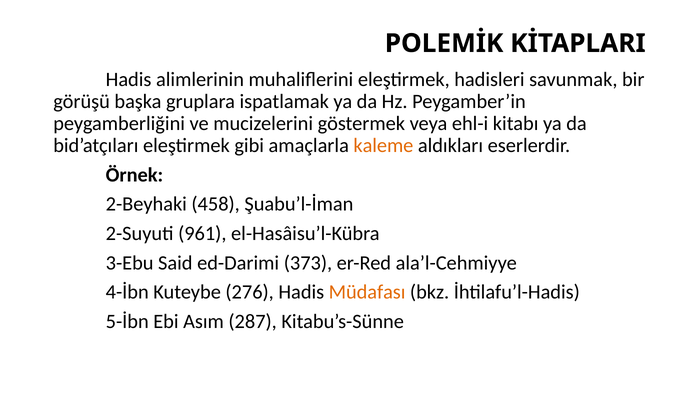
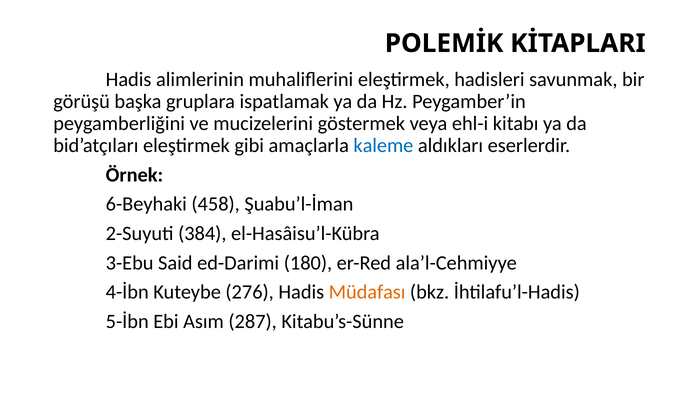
kaleme colour: orange -> blue
2-Beyhaki: 2-Beyhaki -> 6-Beyhaki
961: 961 -> 384
373: 373 -> 180
